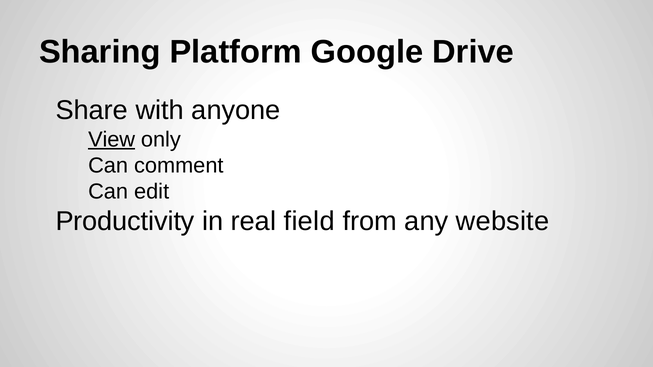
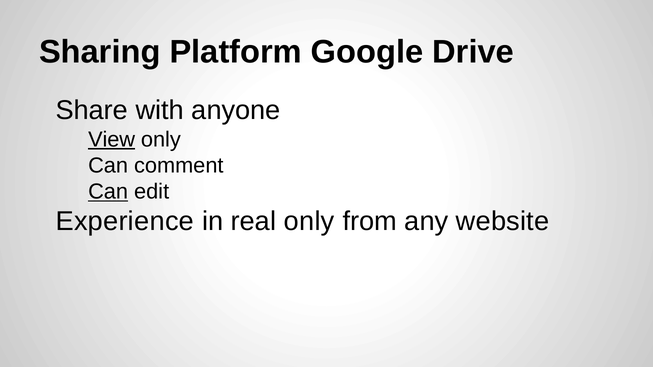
Can at (108, 192) underline: none -> present
Productivity: Productivity -> Experience
real field: field -> only
